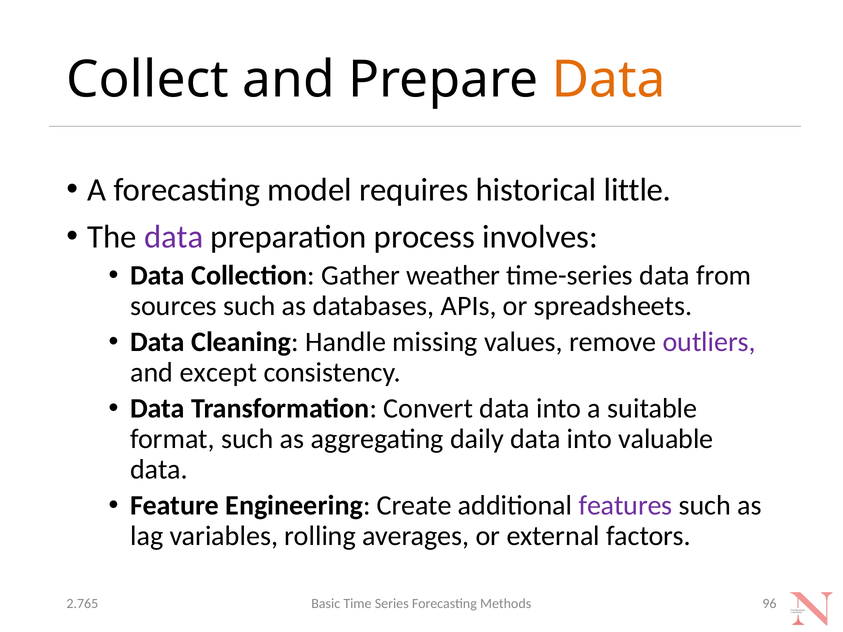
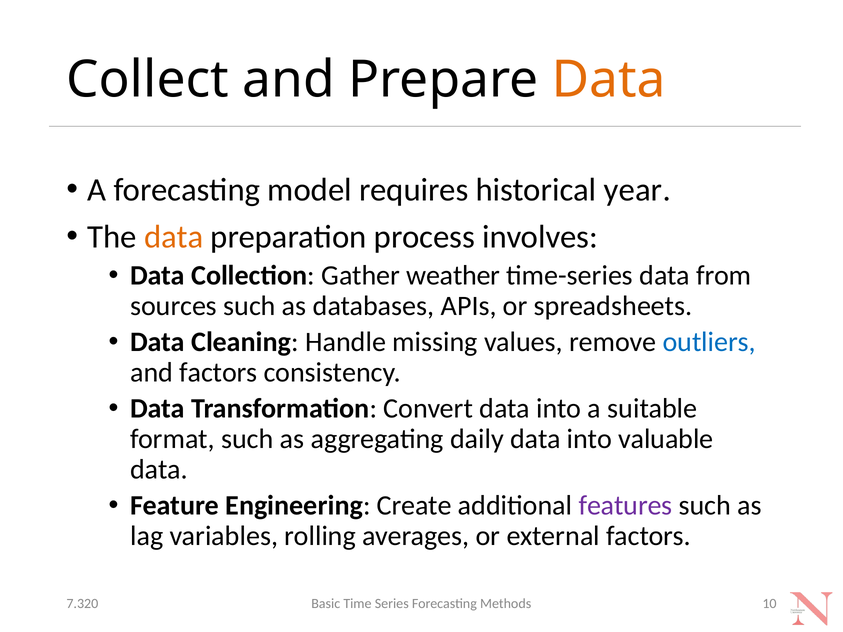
little: little -> year
data at (174, 237) colour: purple -> orange
outliers colour: purple -> blue
and except: except -> factors
96: 96 -> 10
2.765: 2.765 -> 7.320
